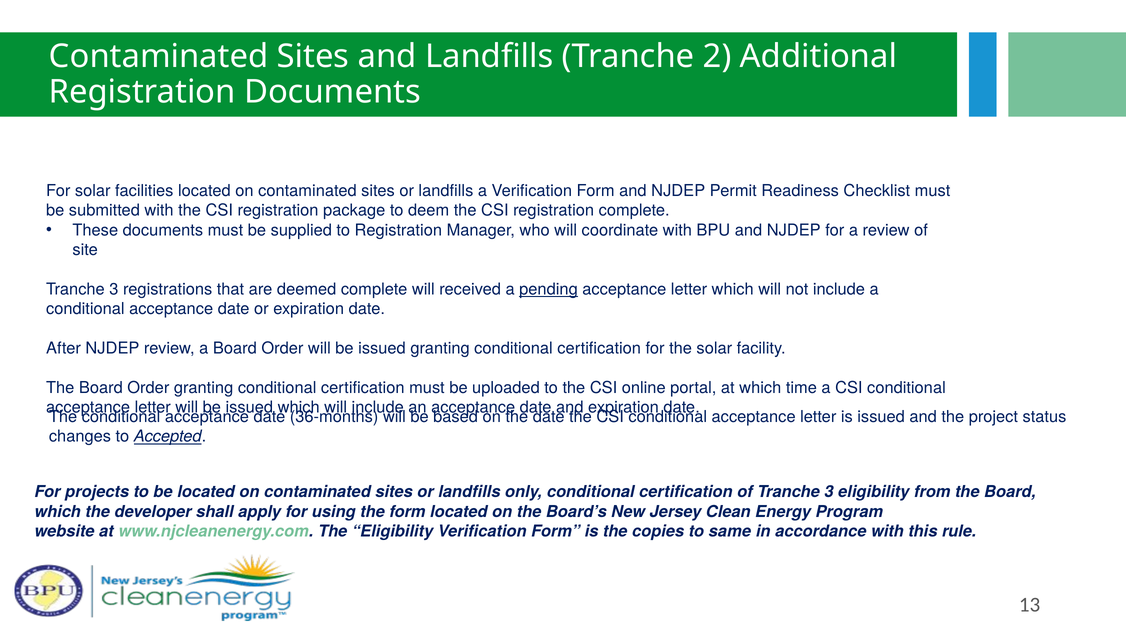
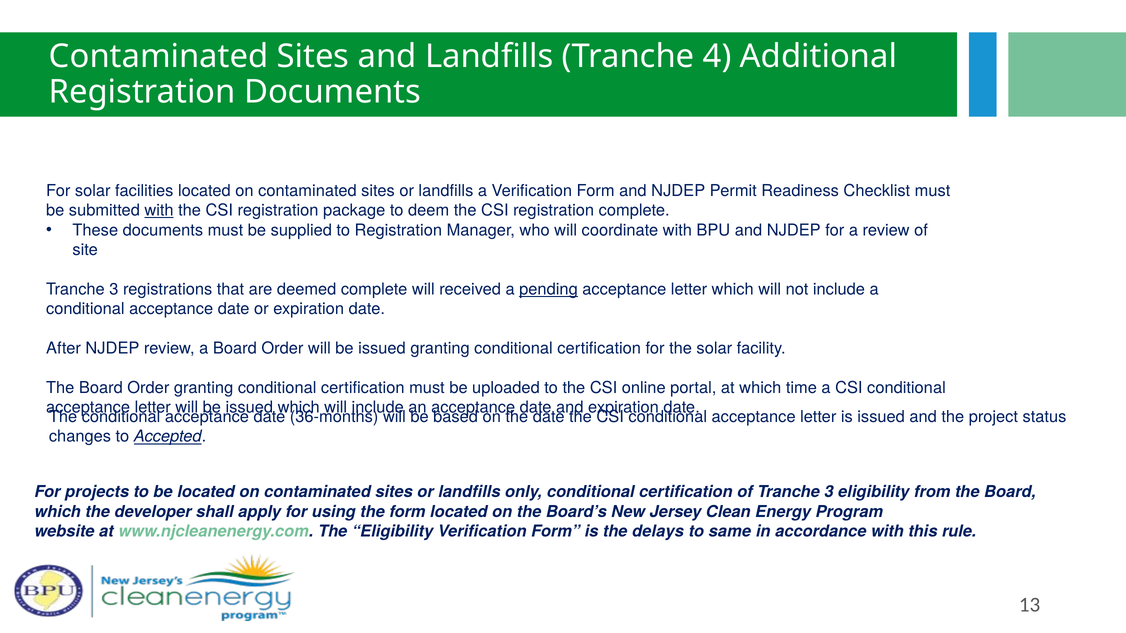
2: 2 -> 4
with at (159, 211) underline: none -> present
copies: copies -> delays
